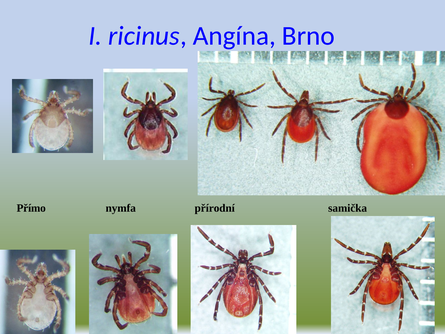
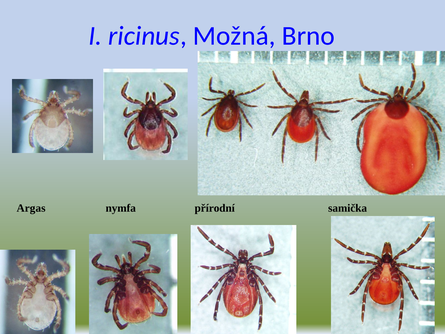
Angína: Angína -> Možná
Přímo: Přímo -> Argas
